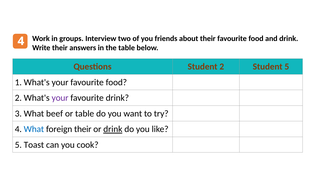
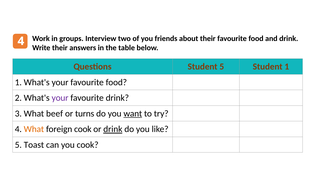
Student 2: 2 -> 5
Student 5: 5 -> 1
or table: table -> turns
want underline: none -> present
What at (34, 129) colour: blue -> orange
foreign their: their -> cook
